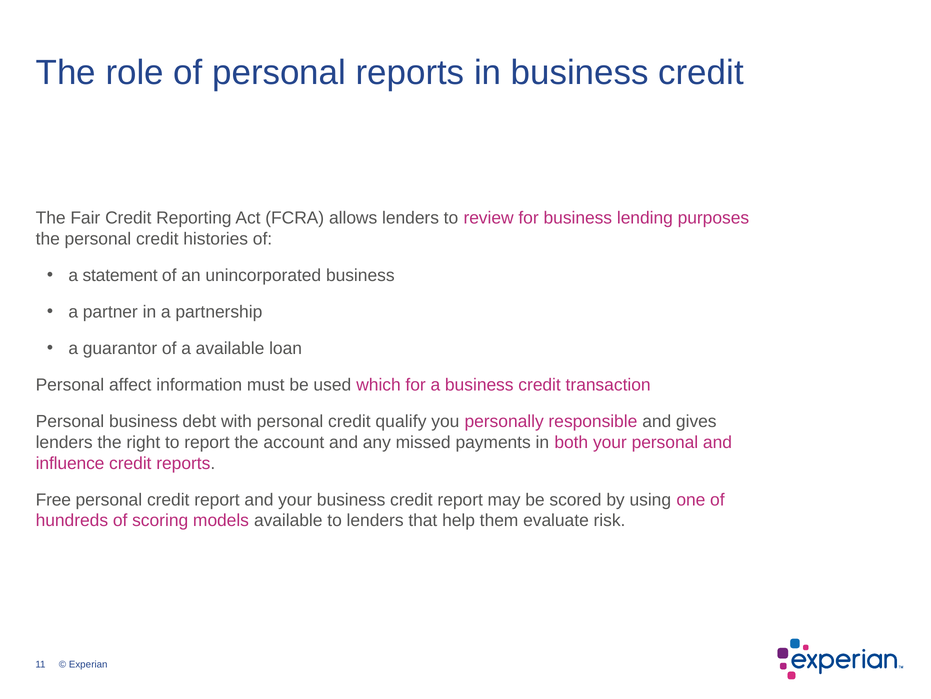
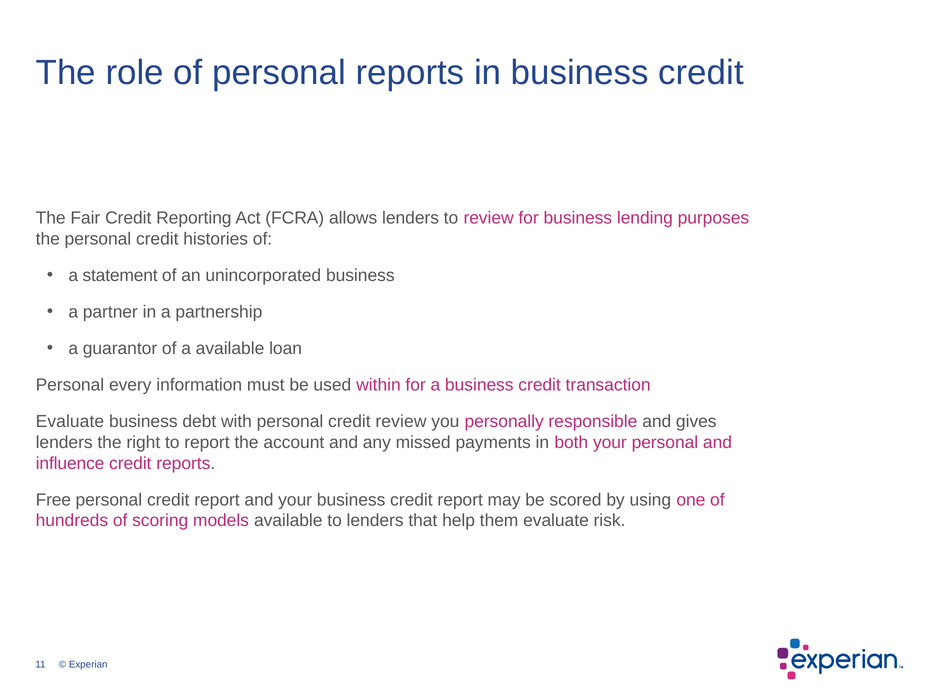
affect: affect -> every
which: which -> within
Personal at (70, 421): Personal -> Evaluate
credit qualify: qualify -> review
